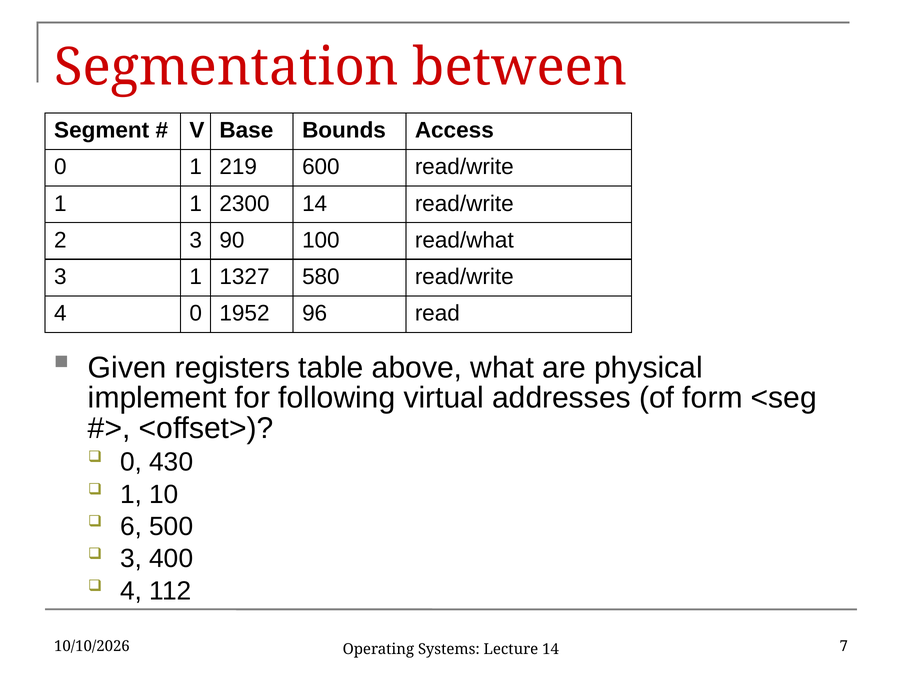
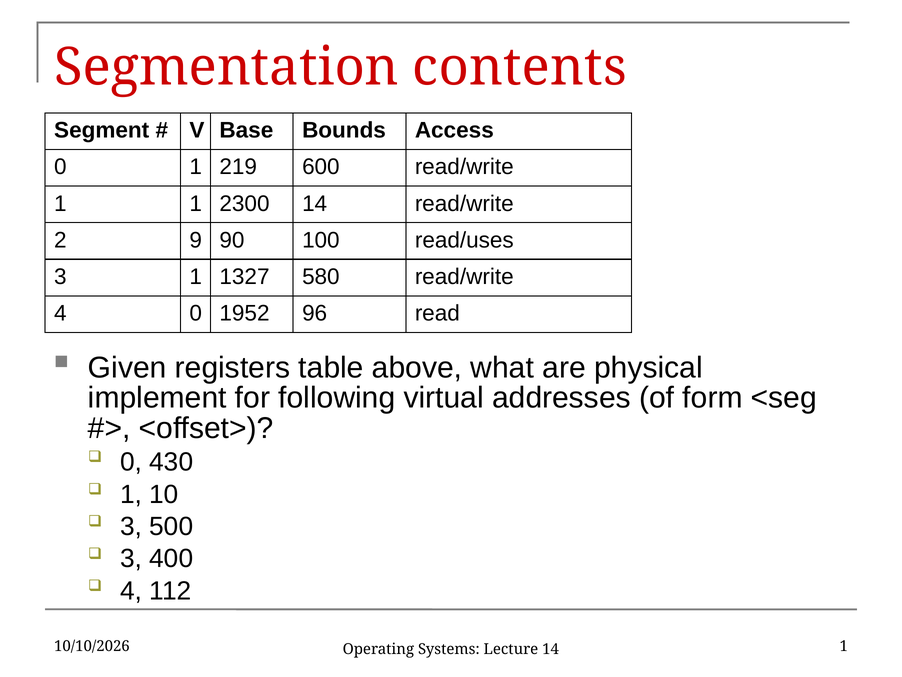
between: between -> contents
2 3: 3 -> 9
read/what: read/what -> read/uses
6 at (131, 526): 6 -> 3
7 at (844, 646): 7 -> 1
